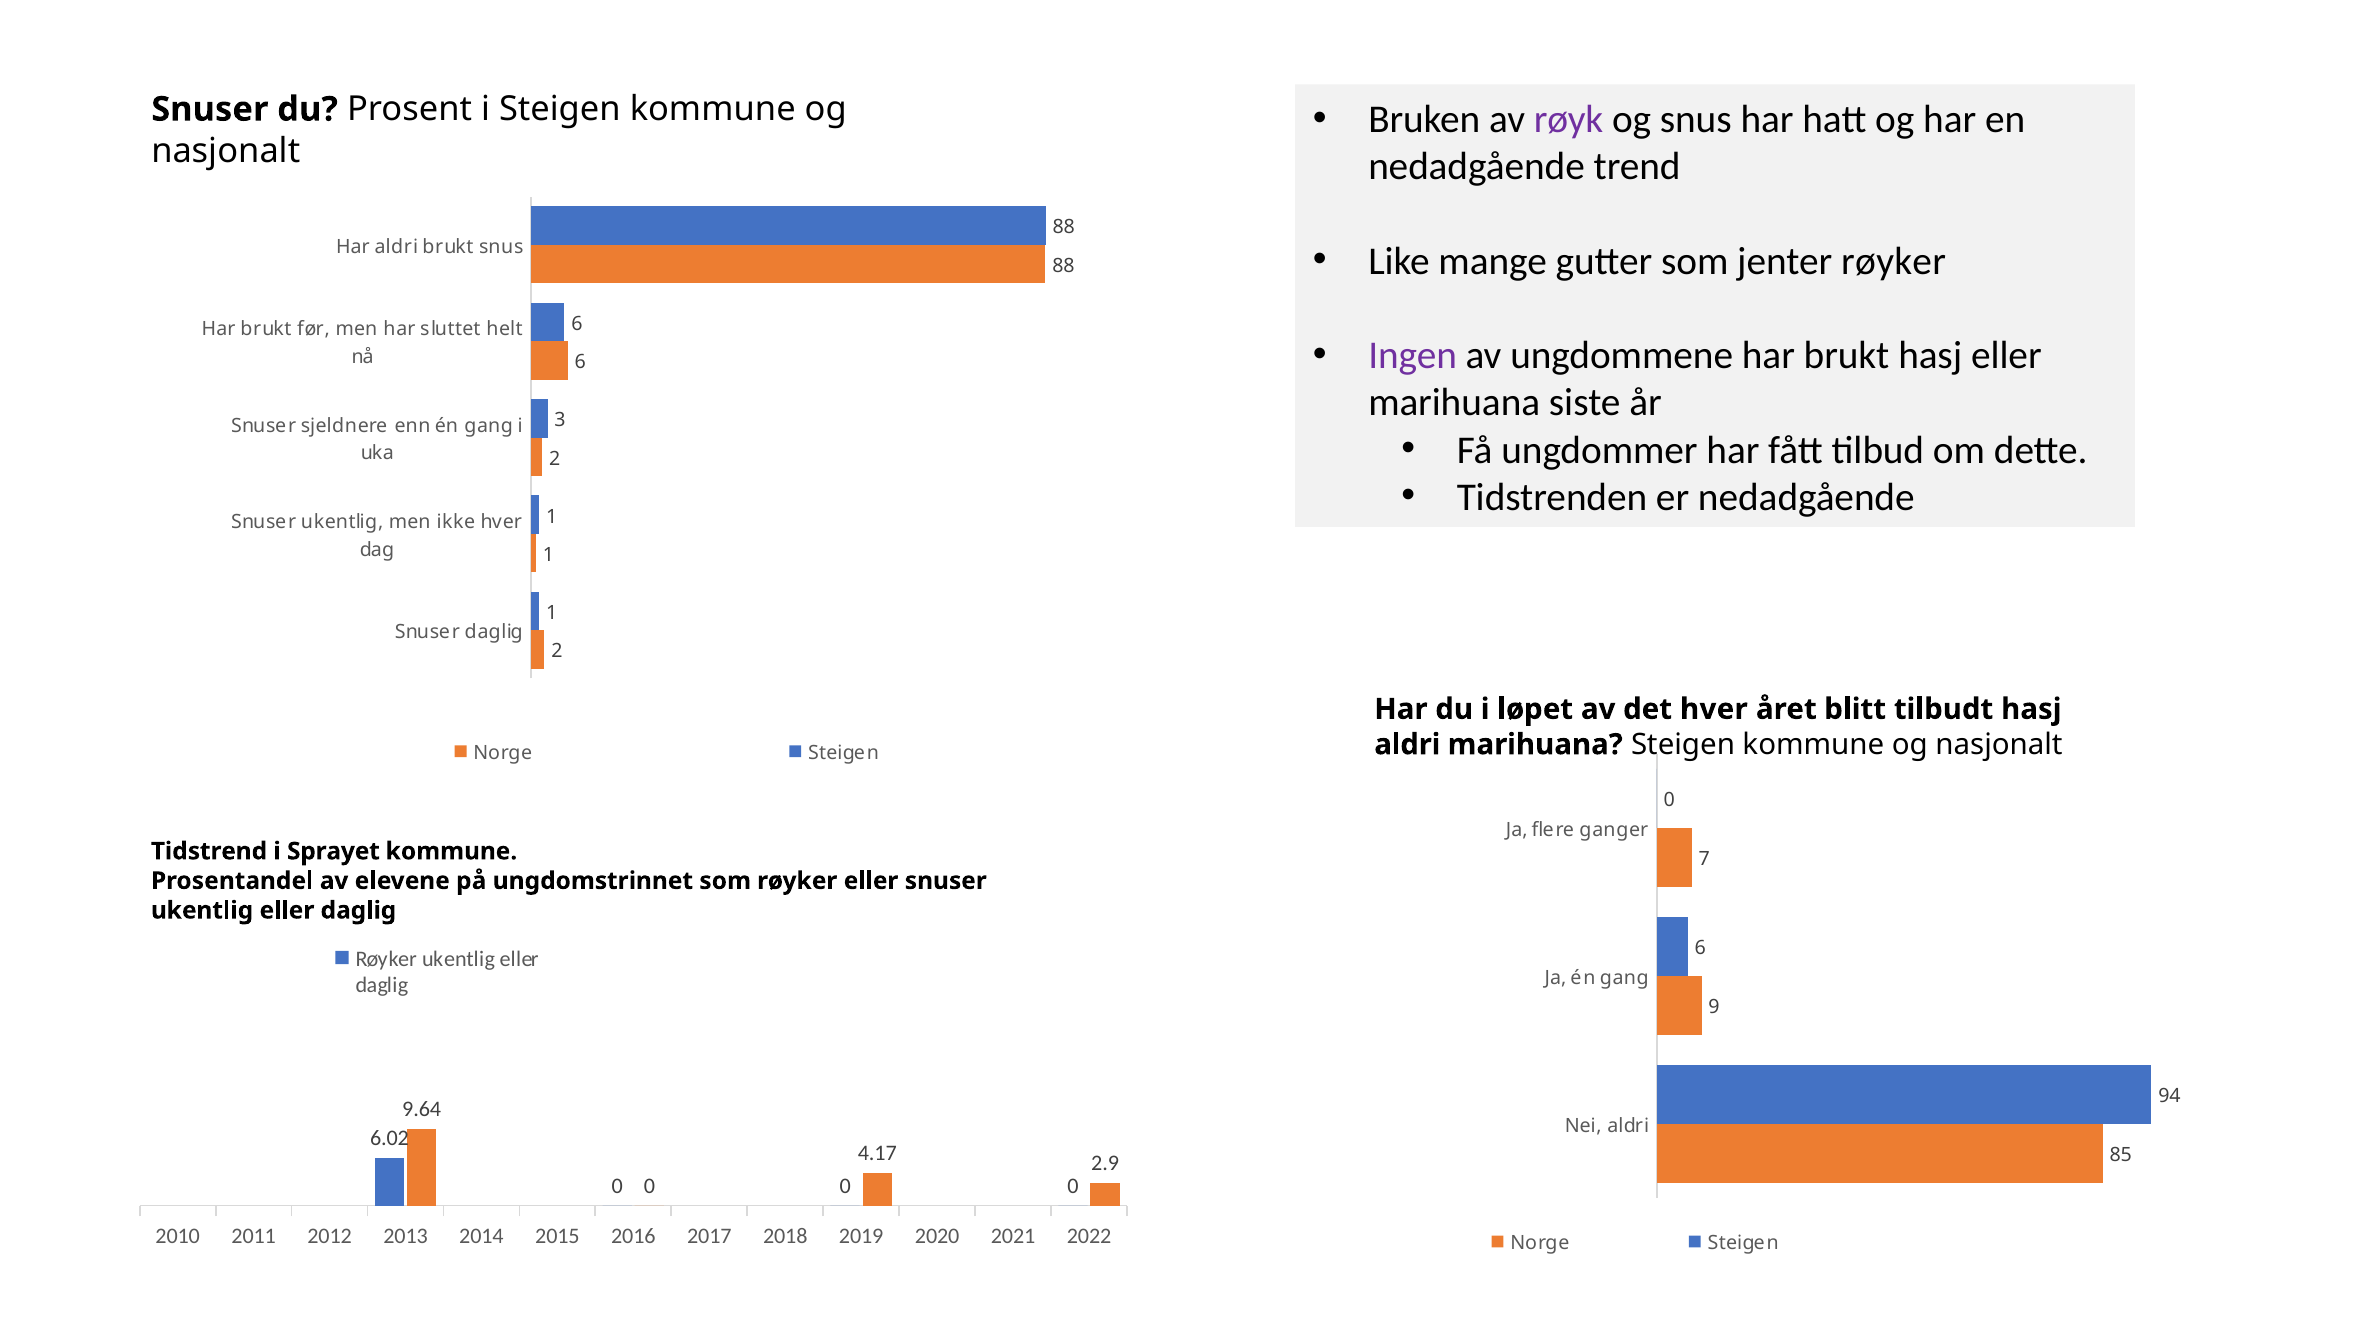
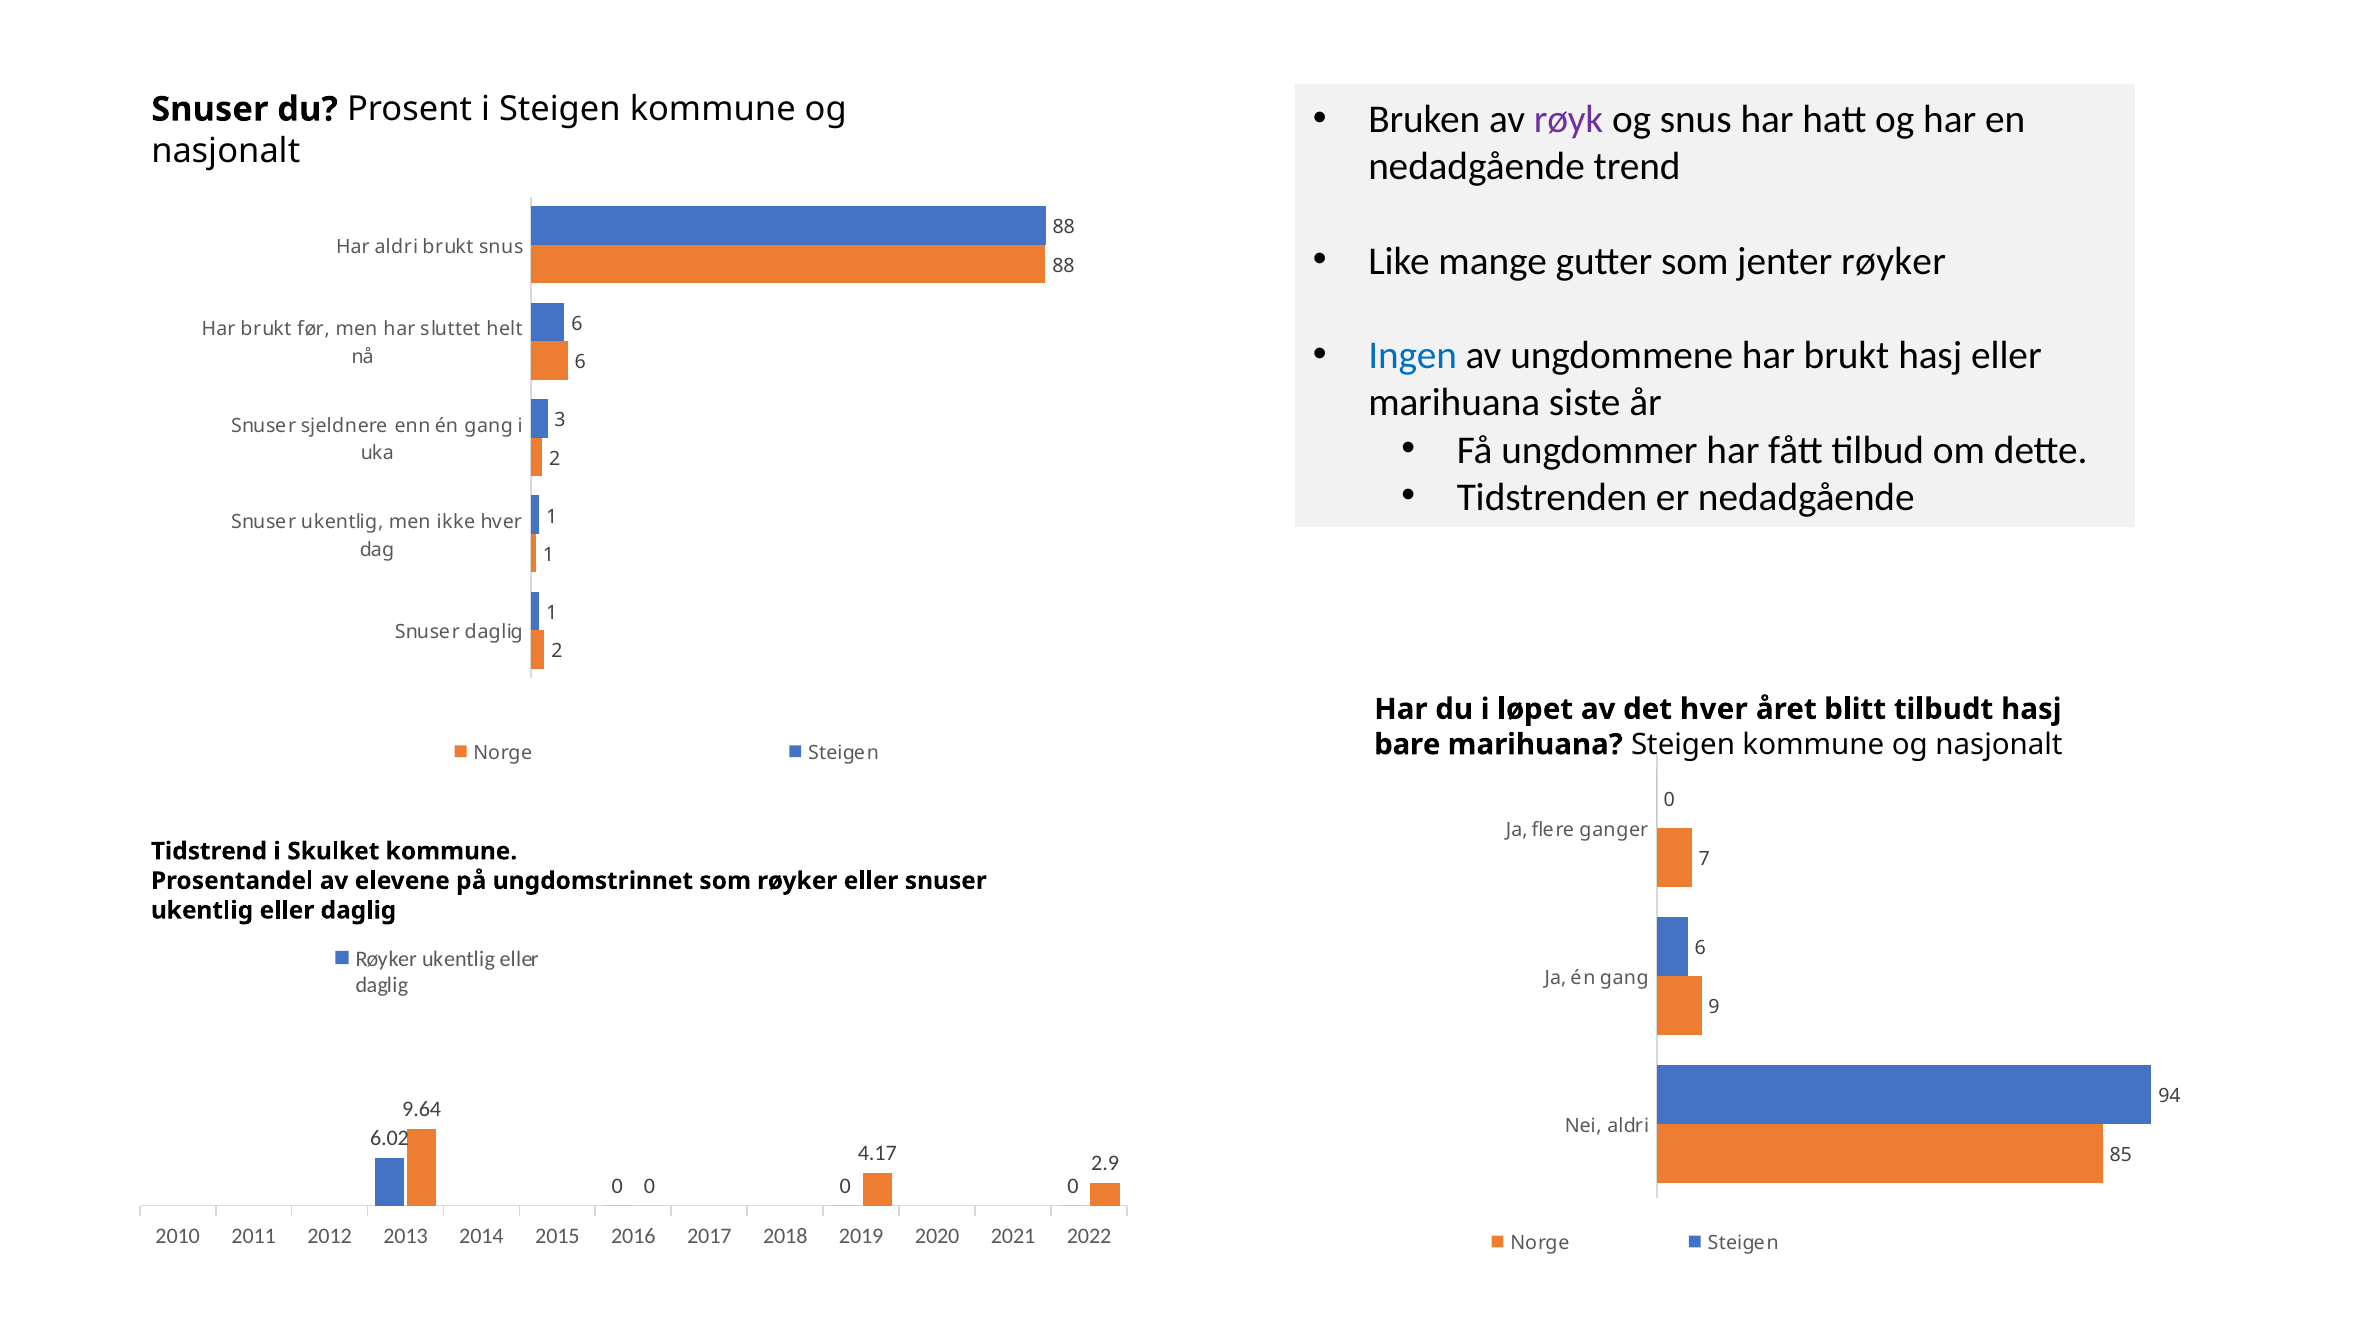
Ingen colour: purple -> blue
aldri at (1407, 745): aldri -> bare
Sprayet: Sprayet -> Skulket
